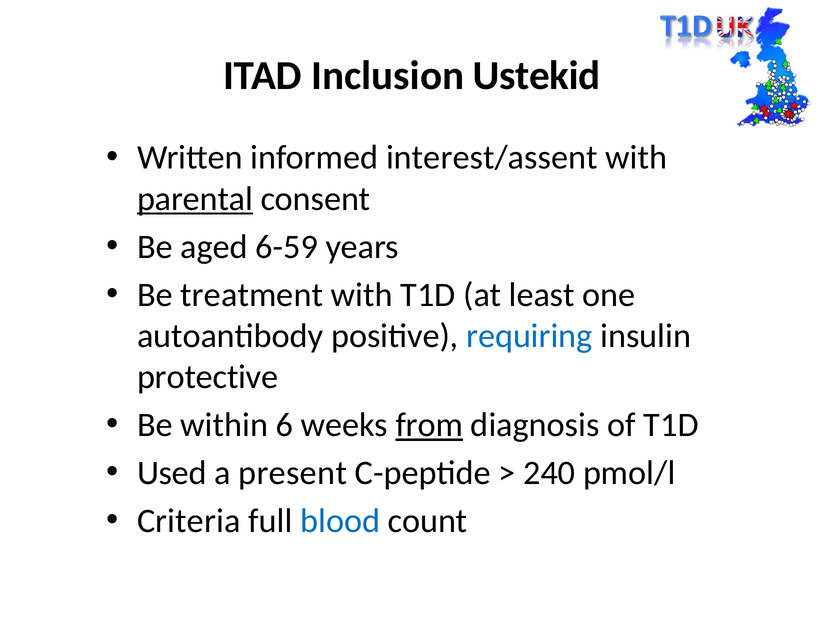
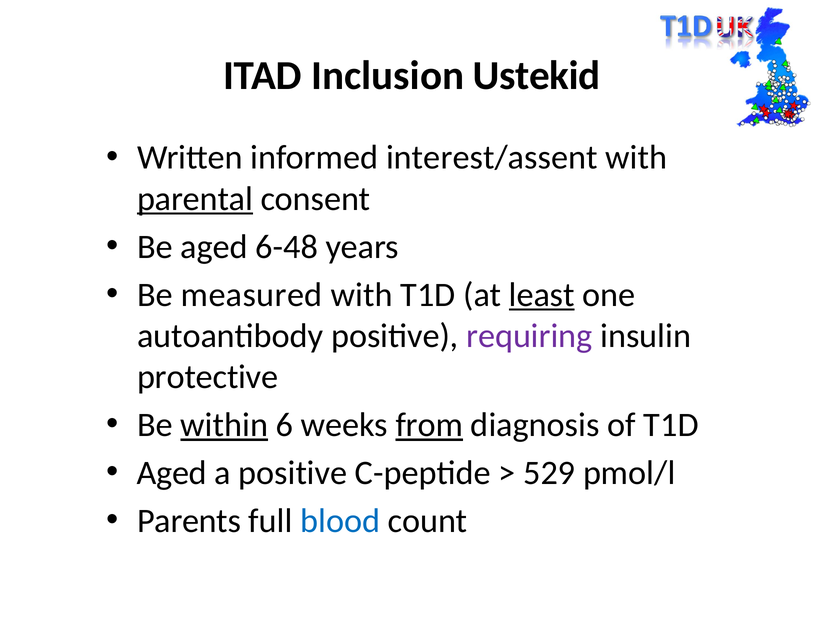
6-59: 6-59 -> 6-48
treatment: treatment -> measured
least underline: none -> present
requiring colour: blue -> purple
within underline: none -> present
Used at (172, 473): Used -> Aged
a present: present -> positive
240: 240 -> 529
Criteria: Criteria -> Parents
